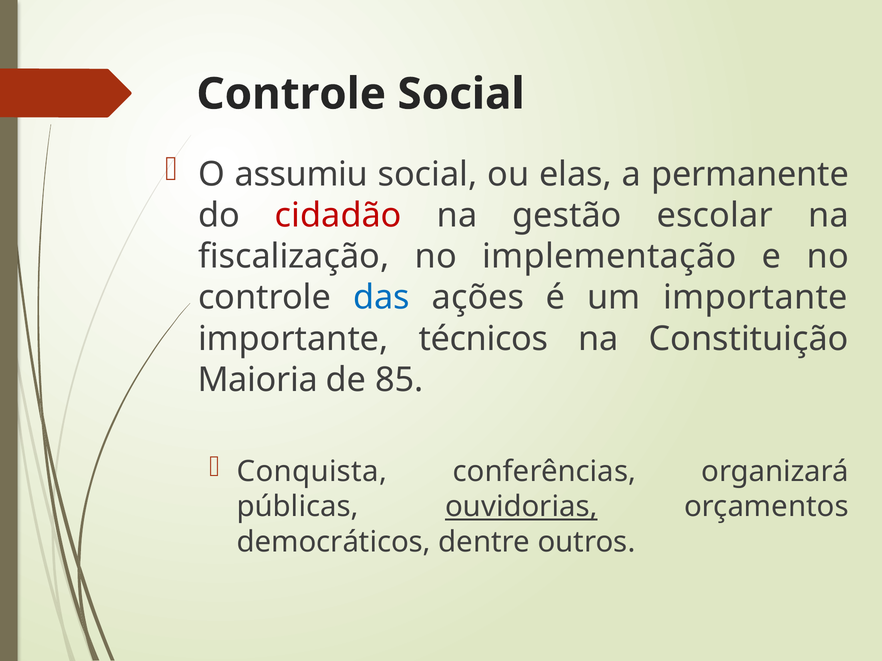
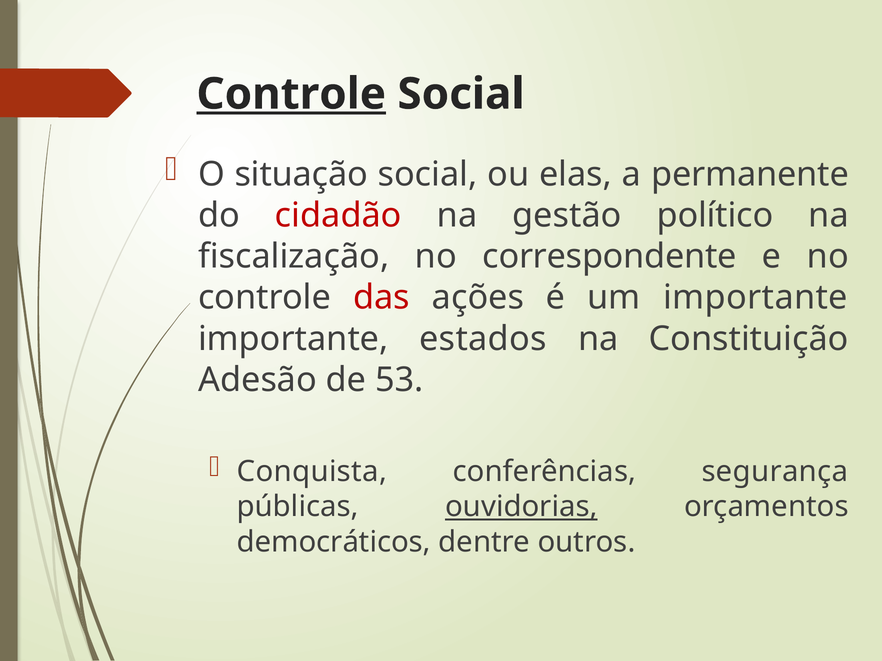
Controle at (291, 94) underline: none -> present
assumiu: assumiu -> situação
escolar: escolar -> político
implementação: implementação -> correspondente
das colour: blue -> red
técnicos: técnicos -> estados
Maioria: Maioria -> Adesão
85: 85 -> 53
organizará: organizará -> segurança
